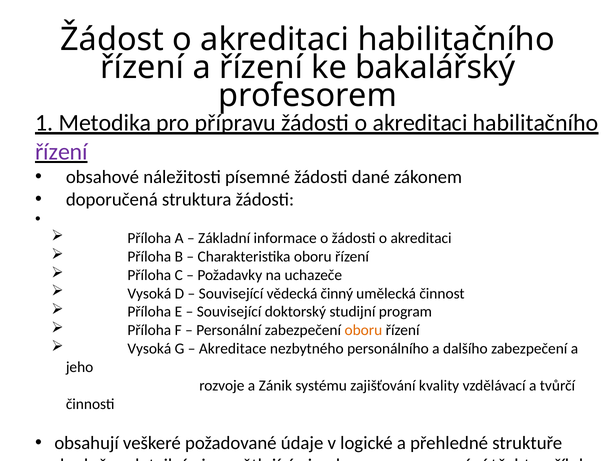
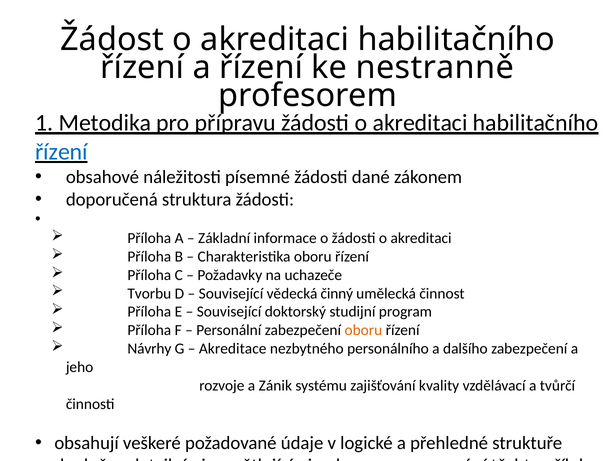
bakalářský: bakalářský -> nestranně
řízení at (61, 152) colour: purple -> blue
Vysoká at (149, 294): Vysoká -> Tvorbu
Vysoká at (149, 349): Vysoká -> Návrhy
